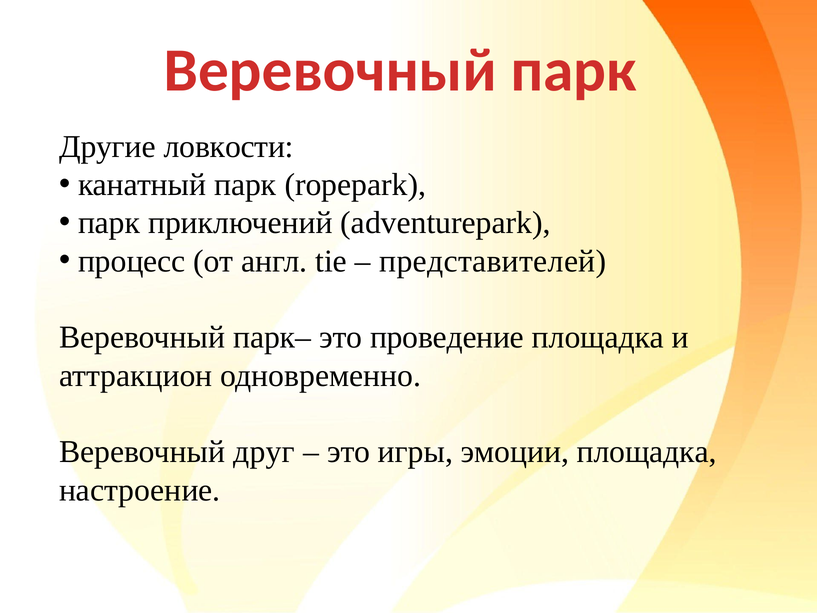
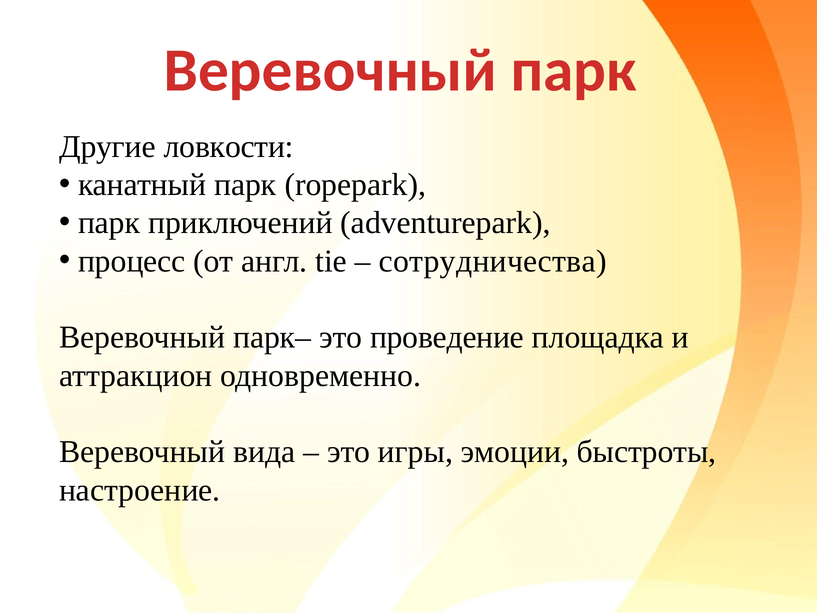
представителей: представителей -> сотрудничества
друг: друг -> вида
эмоции площадка: площадка -> быстроты
